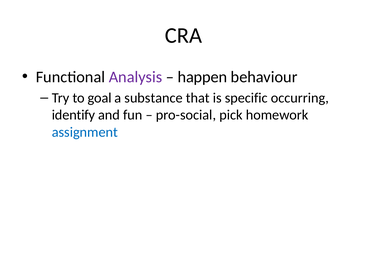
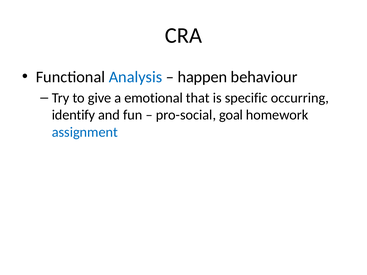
Analysis colour: purple -> blue
goal: goal -> give
substance: substance -> emotional
pick: pick -> goal
